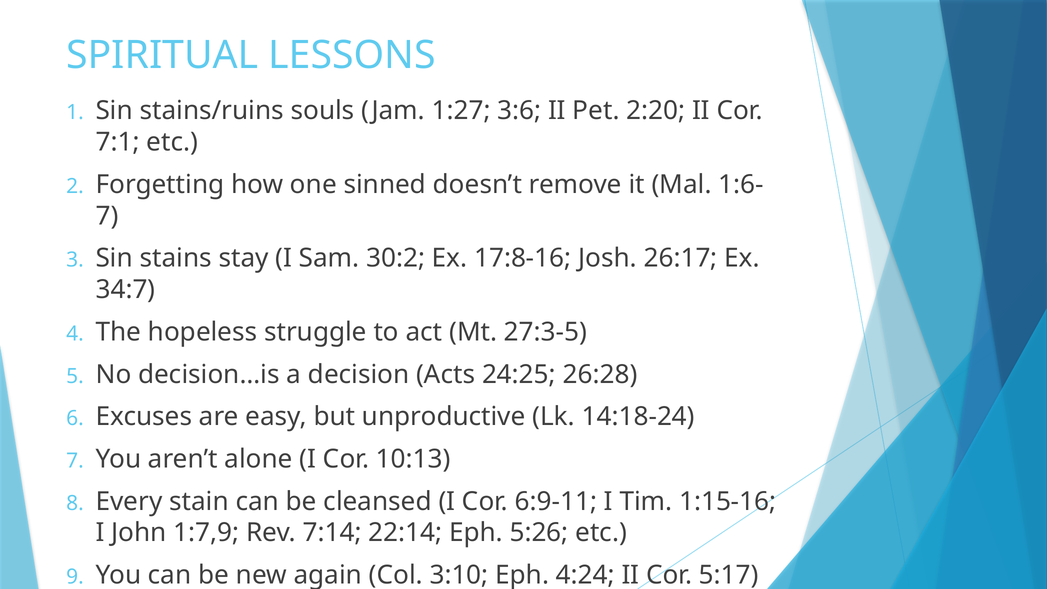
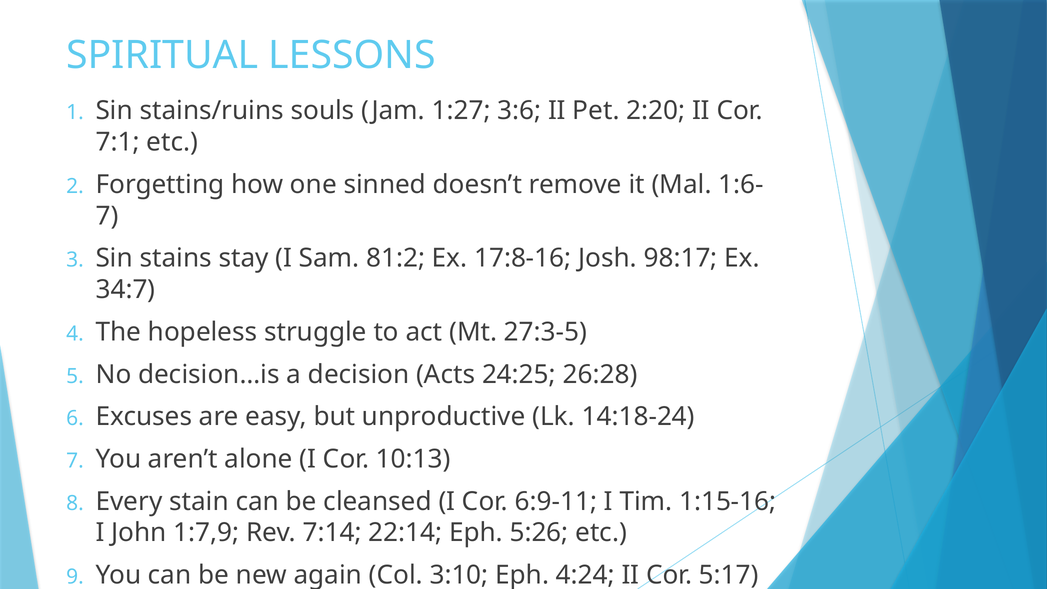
30:2: 30:2 -> 81:2
26:17: 26:17 -> 98:17
